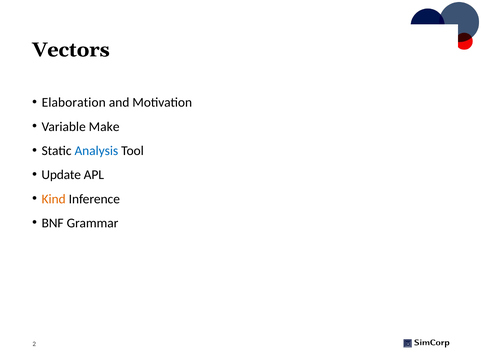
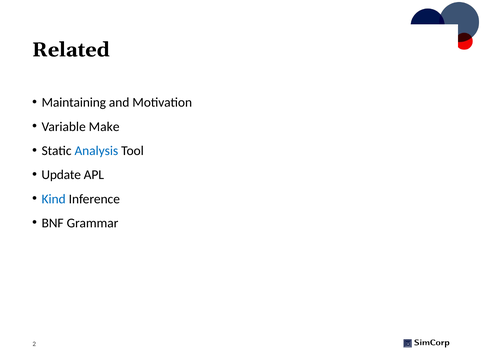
Vectors: Vectors -> Related
Elaboration: Elaboration -> Maintaining
Kind colour: orange -> blue
